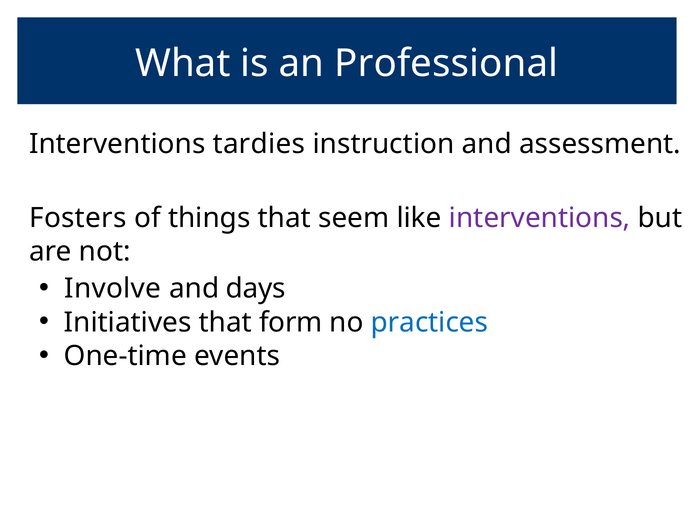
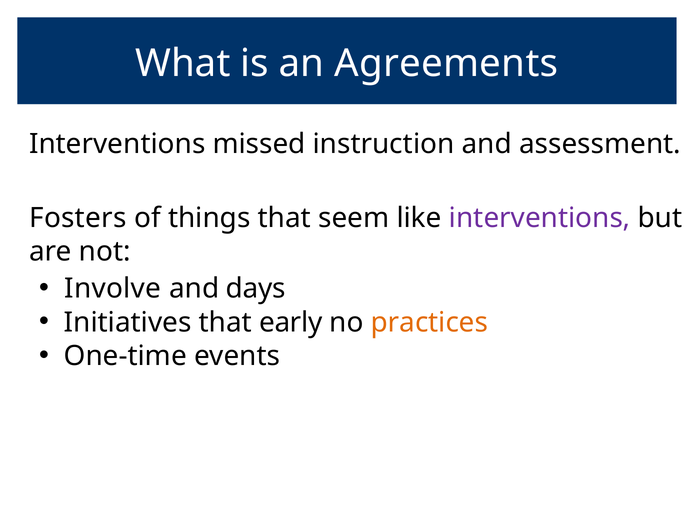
Professional: Professional -> Agreements
tardies: tardies -> missed
form: form -> early
practices colour: blue -> orange
